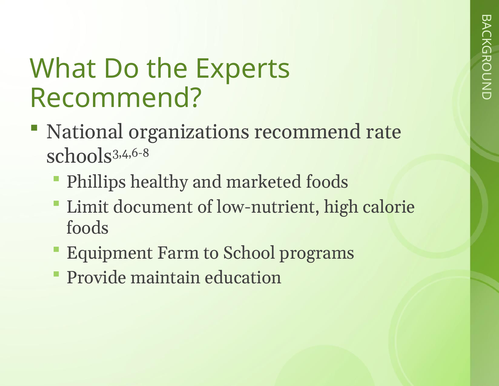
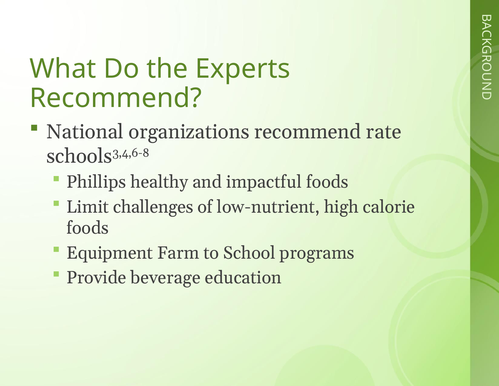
marketed: marketed -> impactful
document: document -> challenges
maintain: maintain -> beverage
